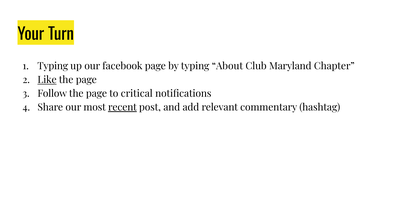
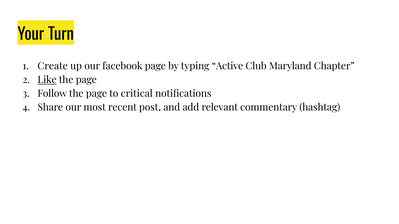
Typing at (53, 66): Typing -> Create
About: About -> Active
recent underline: present -> none
